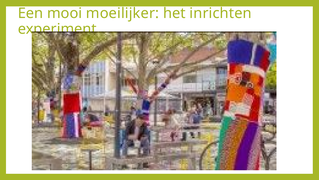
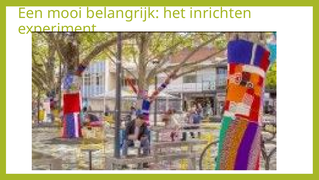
moeilijker: moeilijker -> belangrijk
